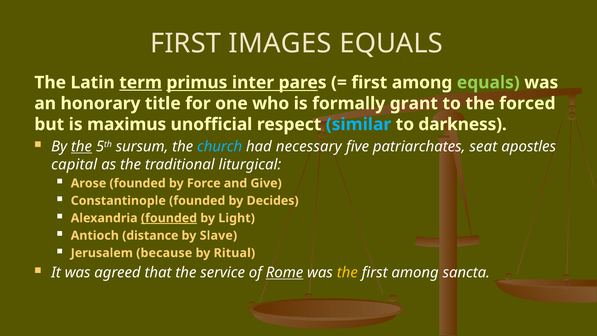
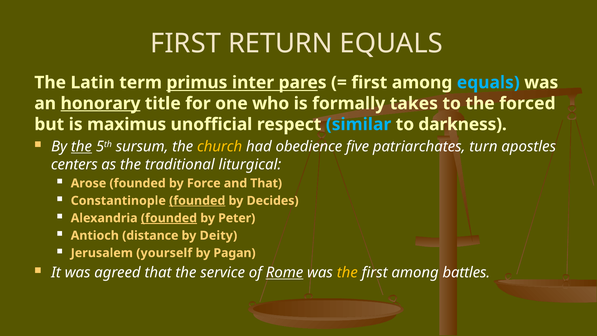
IMAGES: IMAGES -> RETURN
term underline: present -> none
equals at (488, 83) colour: light green -> light blue
honorary underline: none -> present
grant: grant -> takes
church colour: light blue -> yellow
necessary: necessary -> obedience
seat: seat -> turn
capital: capital -> centers
and Give: Give -> That
founded at (197, 201) underline: none -> present
Light: Light -> Peter
Slave: Slave -> Deity
because: because -> yourself
Ritual: Ritual -> Pagan
sancta: sancta -> battles
